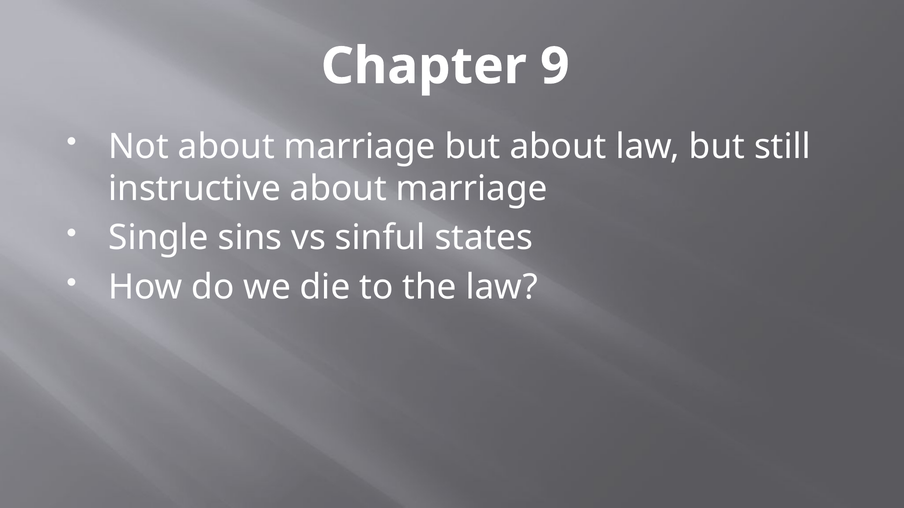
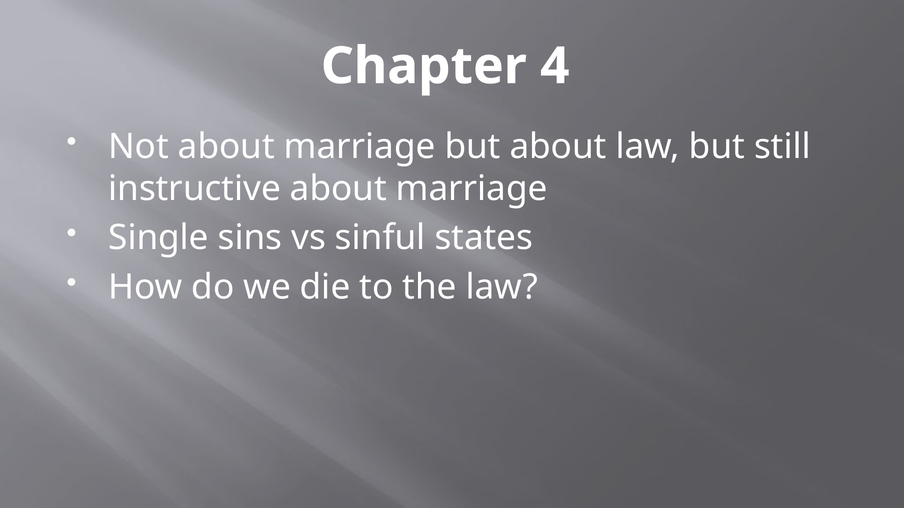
9: 9 -> 4
